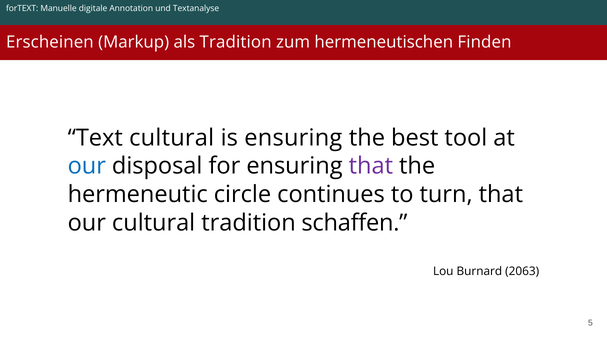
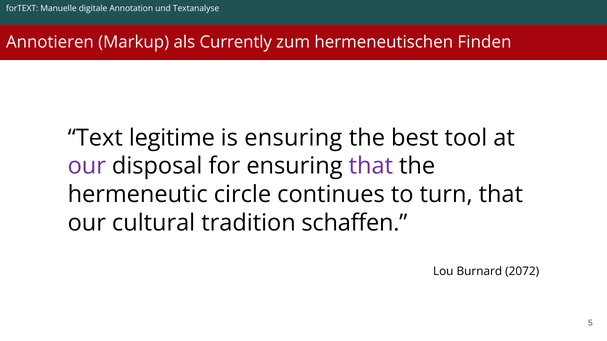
Erscheinen: Erscheinen -> Annotieren
als Tradition: Tradition -> Currently
Text cultural: cultural -> legitime
our at (87, 166) colour: blue -> purple
2063: 2063 -> 2072
